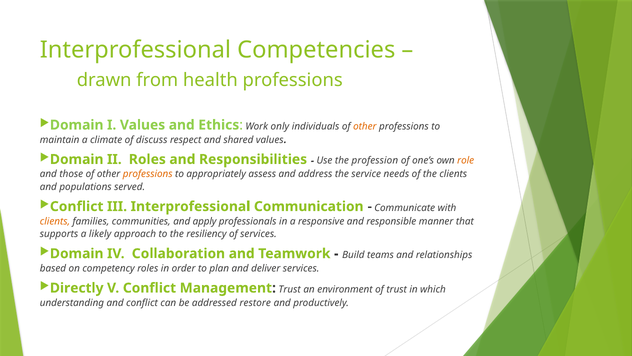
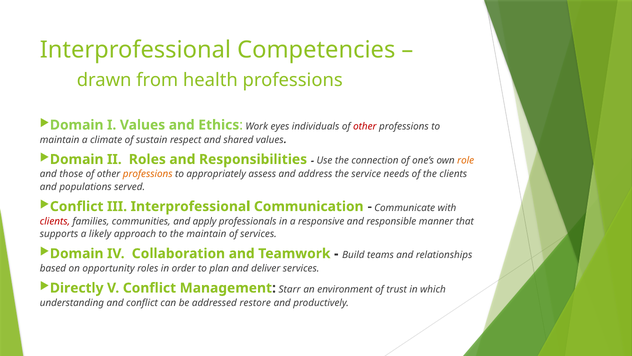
only: only -> eyes
other at (365, 126) colour: orange -> red
discuss: discuss -> sustain
profession: profession -> connection
clients at (55, 221) colour: orange -> red
the resiliency: resiliency -> maintain
competency: competency -> opportunity
Management Trust: Trust -> Starr
